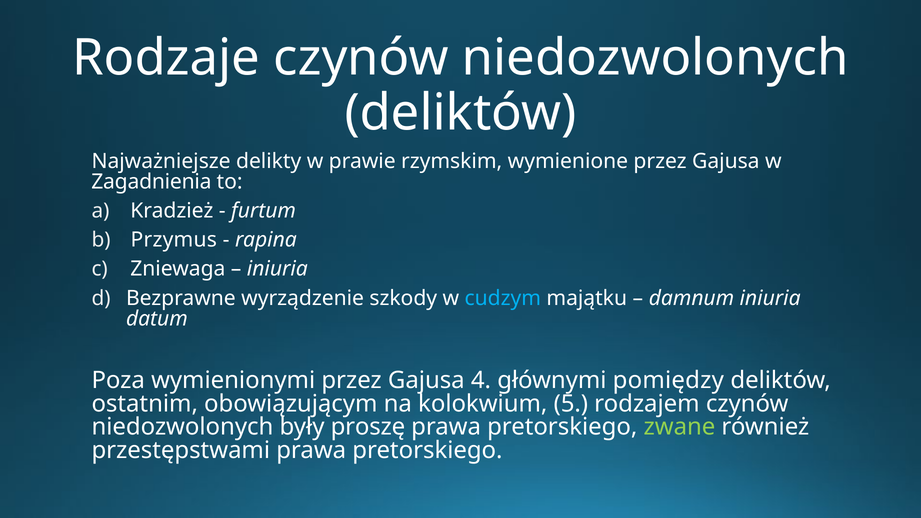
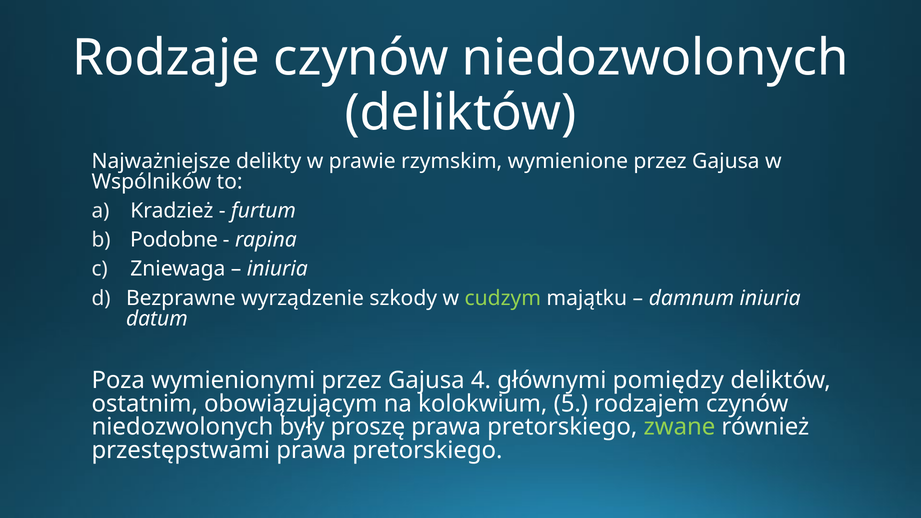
Zagadnienia: Zagadnienia -> Wspólników
Przymus: Przymus -> Podobne
cudzym colour: light blue -> light green
